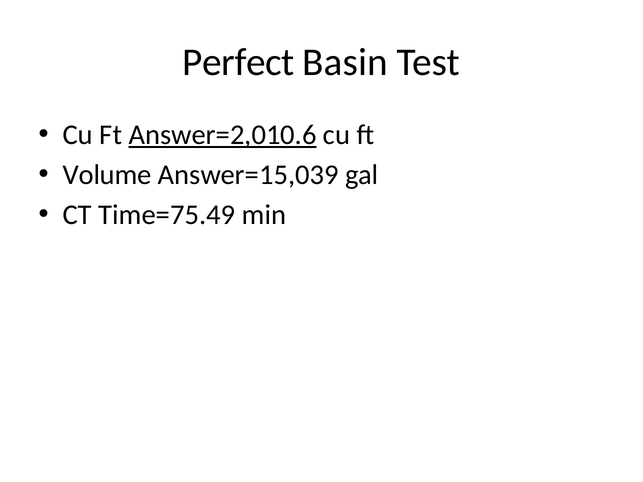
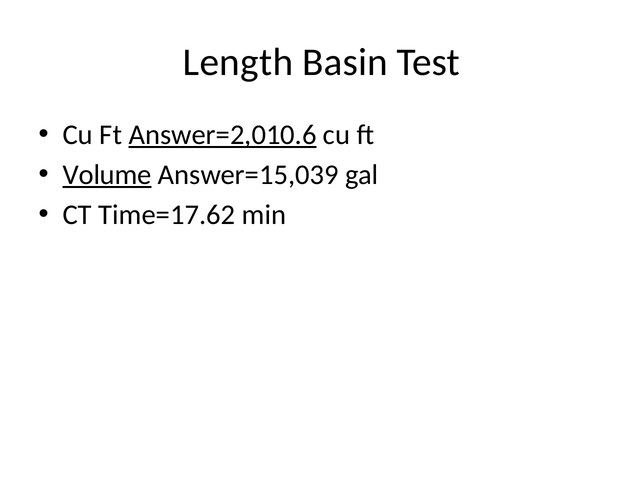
Perfect: Perfect -> Length
Volume underline: none -> present
Time=75.49: Time=75.49 -> Time=17.62
